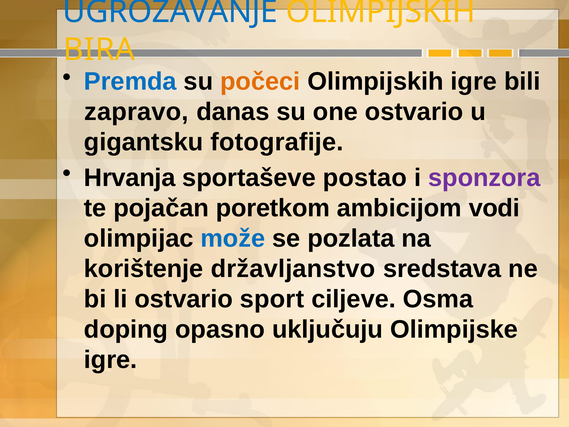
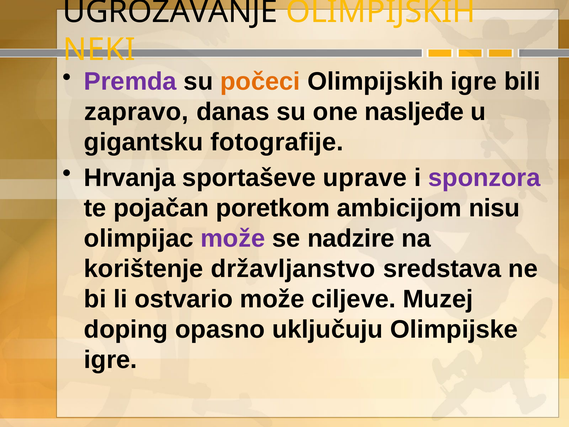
UGROŽAVANJE colour: blue -> black
BIRA: BIRA -> NEKI
Premda colour: blue -> purple
one ostvario: ostvario -> nasljeđe
postao: postao -> uprave
vodi: vodi -> nisu
može at (233, 238) colour: blue -> purple
pozlata: pozlata -> nadzire
ostvario sport: sport -> može
Osma: Osma -> Muzej
